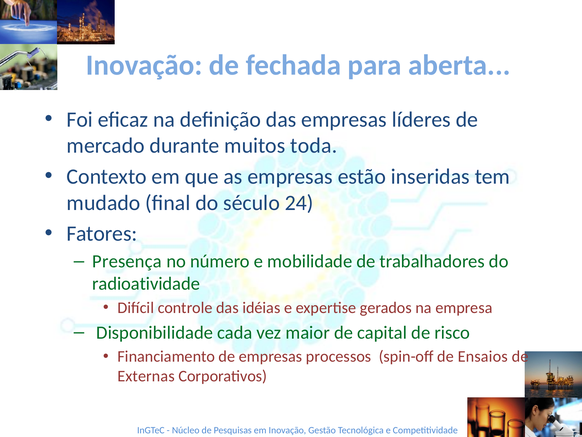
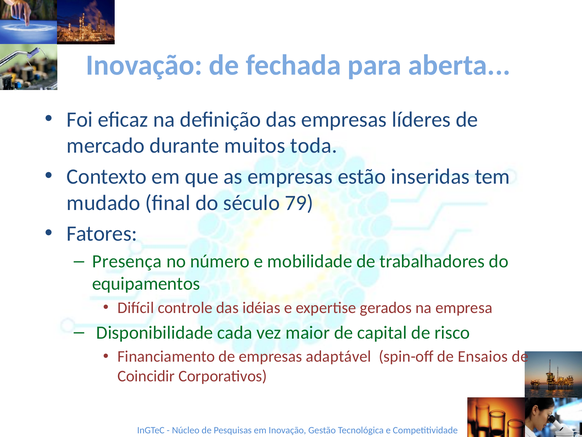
24: 24 -> 79
radioatividade: radioatividade -> equipamentos
processos: processos -> adaptável
Externas: Externas -> Coincidir
